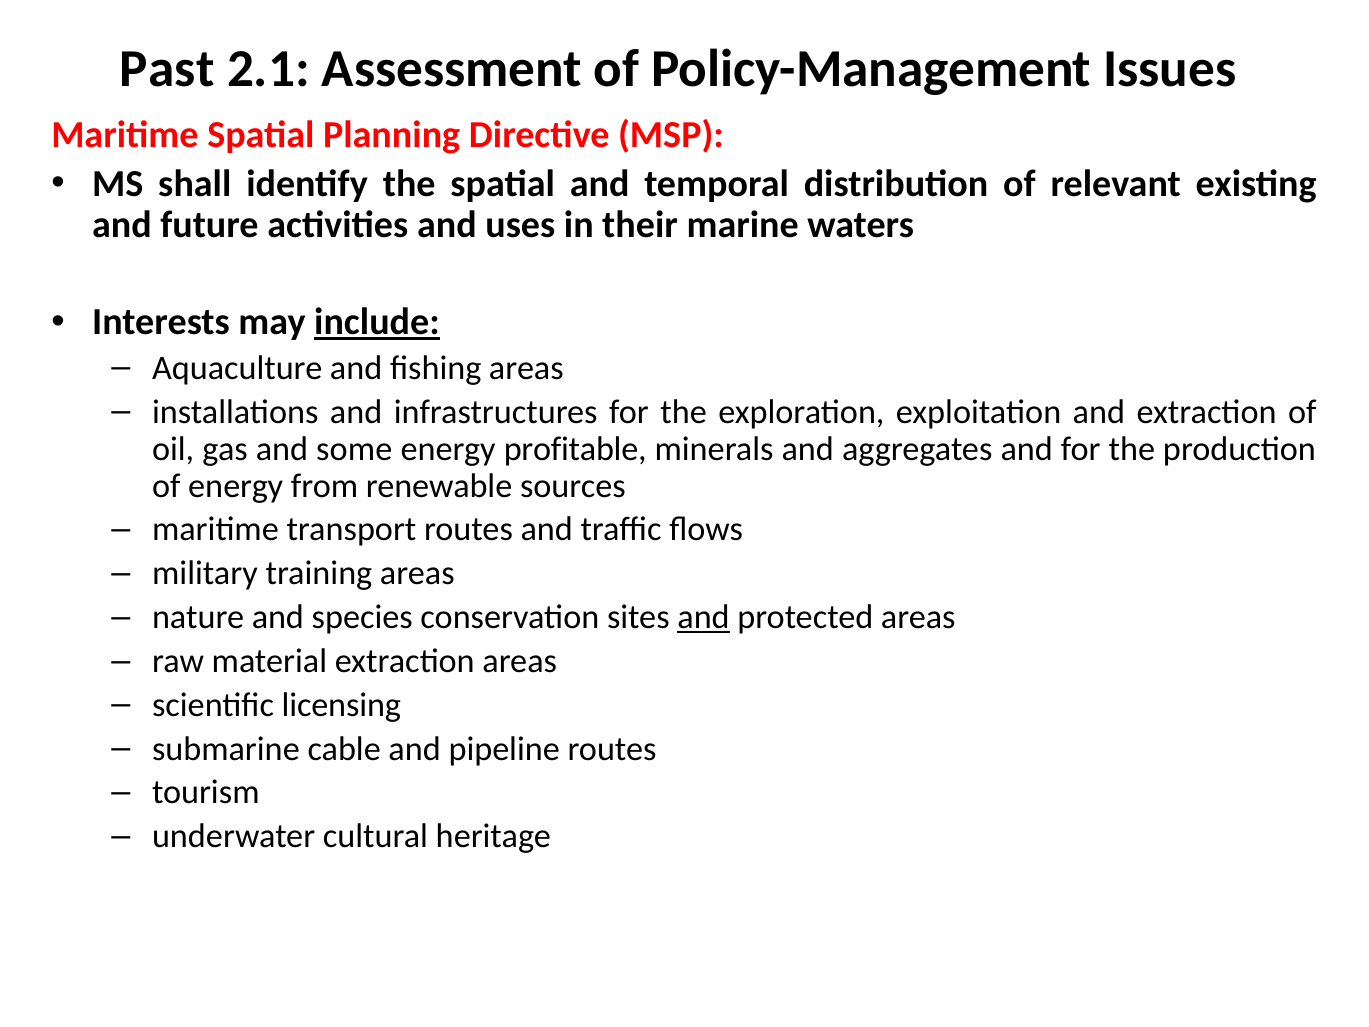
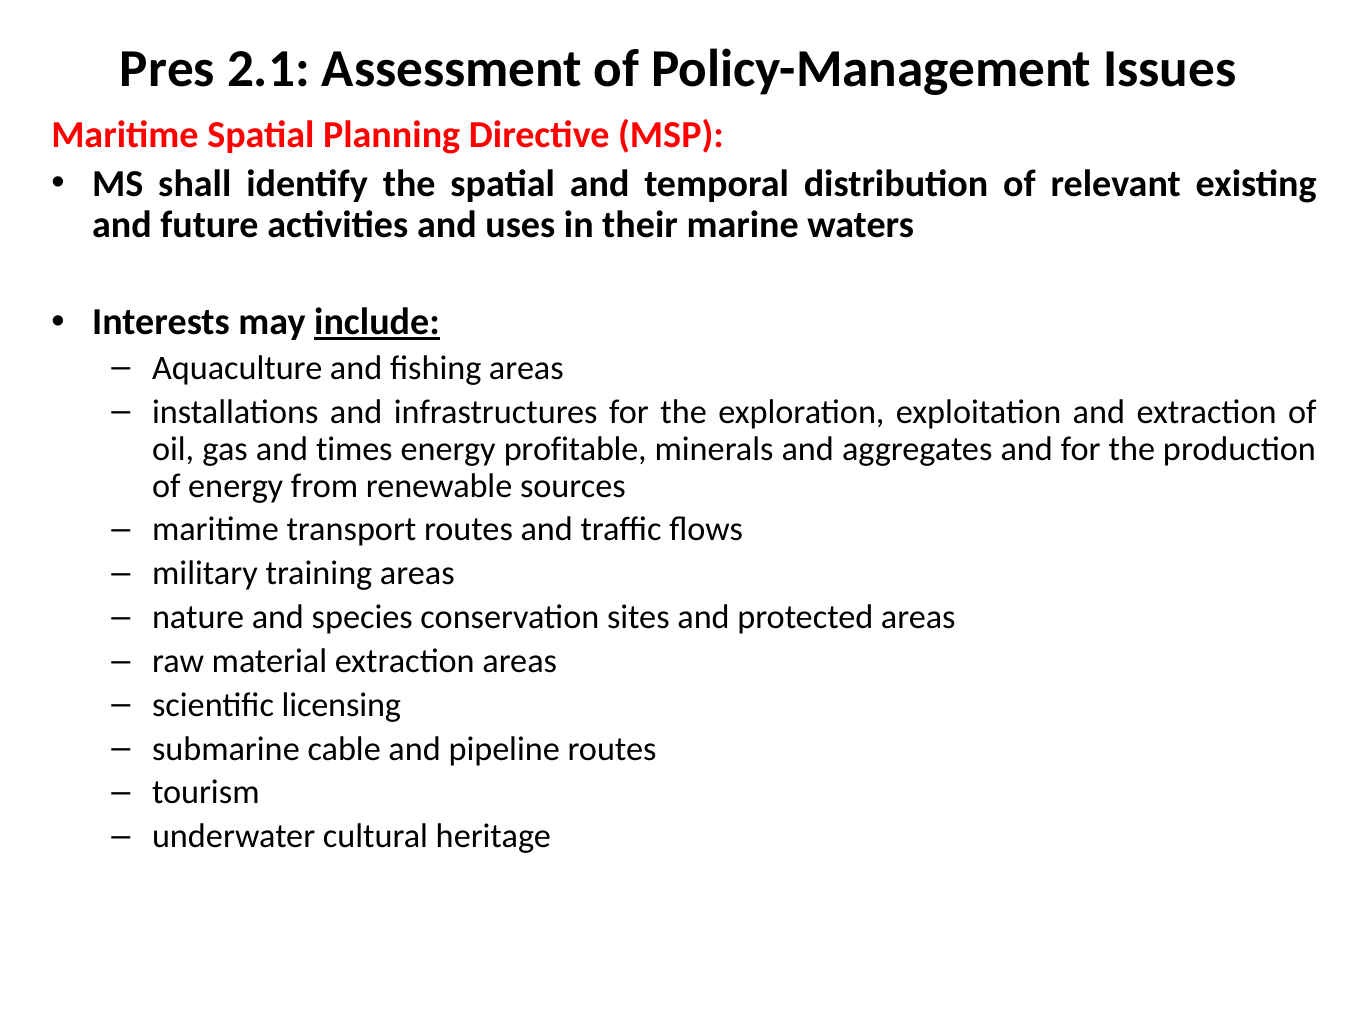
Past: Past -> Pres
some: some -> times
and at (704, 617) underline: present -> none
